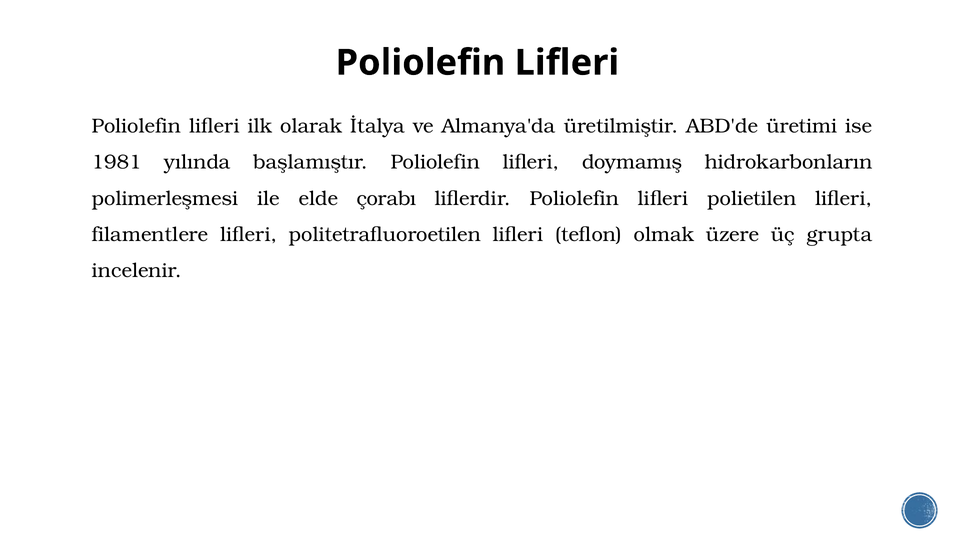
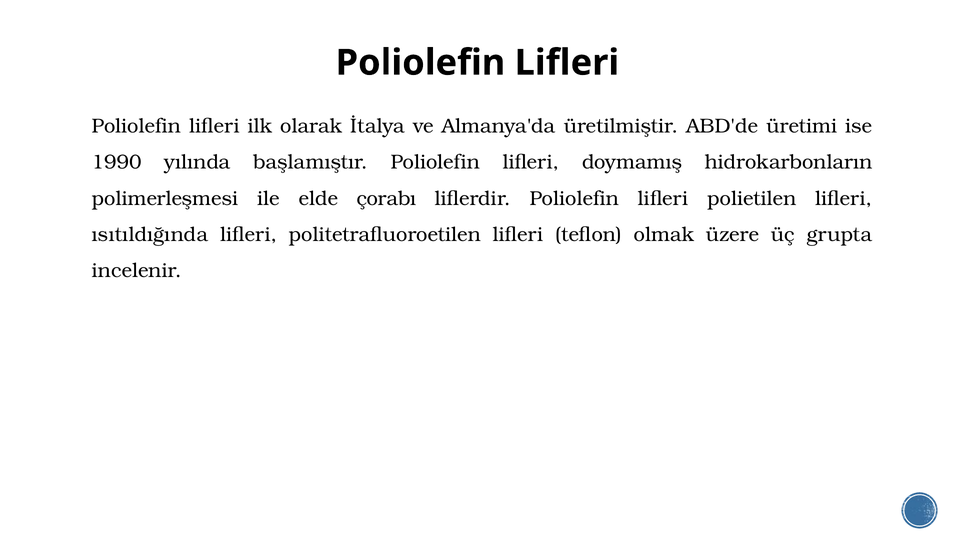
1981: 1981 -> 1990
filamentlere: filamentlere -> ısıtıldığında
